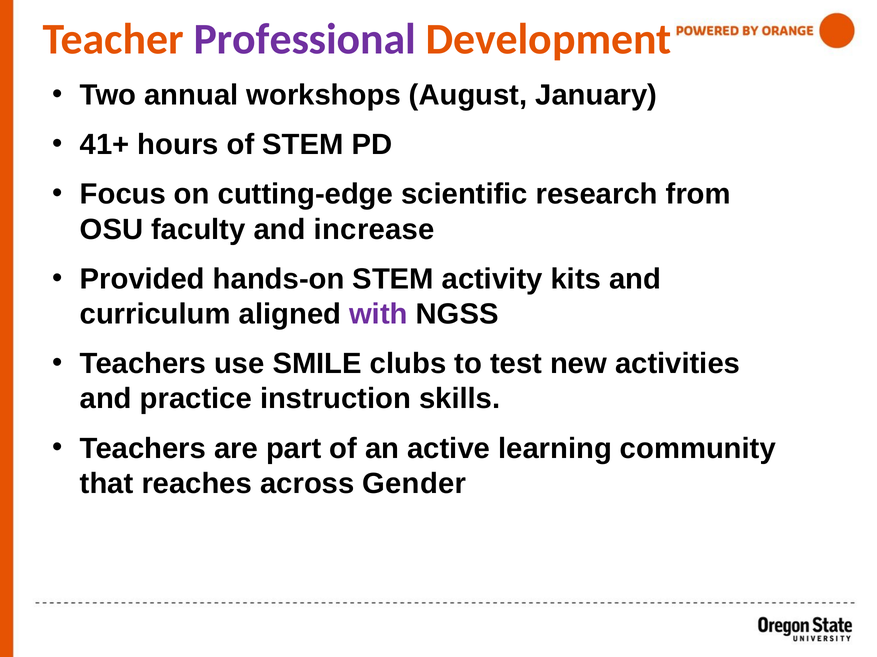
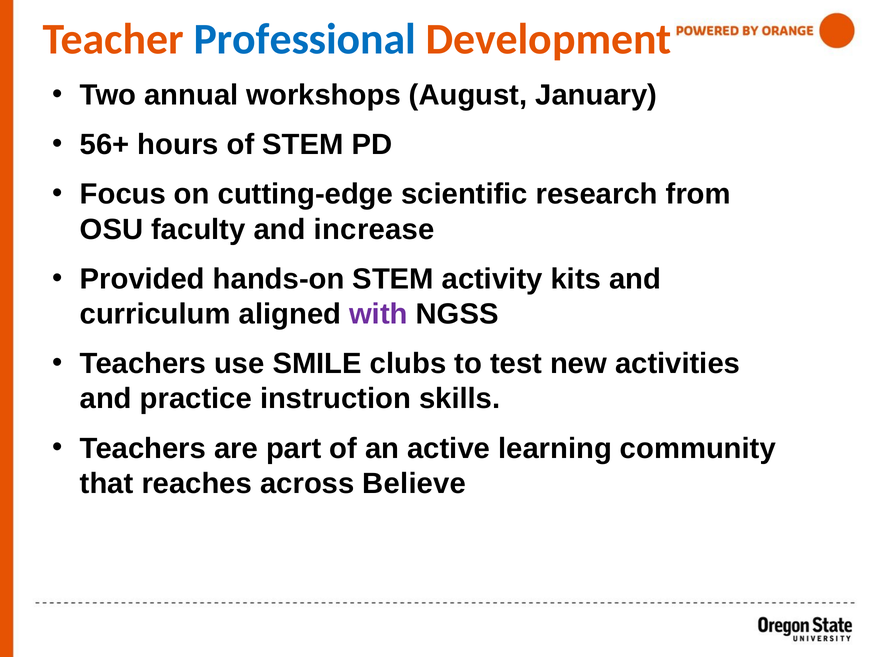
Professional colour: purple -> blue
41+: 41+ -> 56+
Gender: Gender -> Believe
